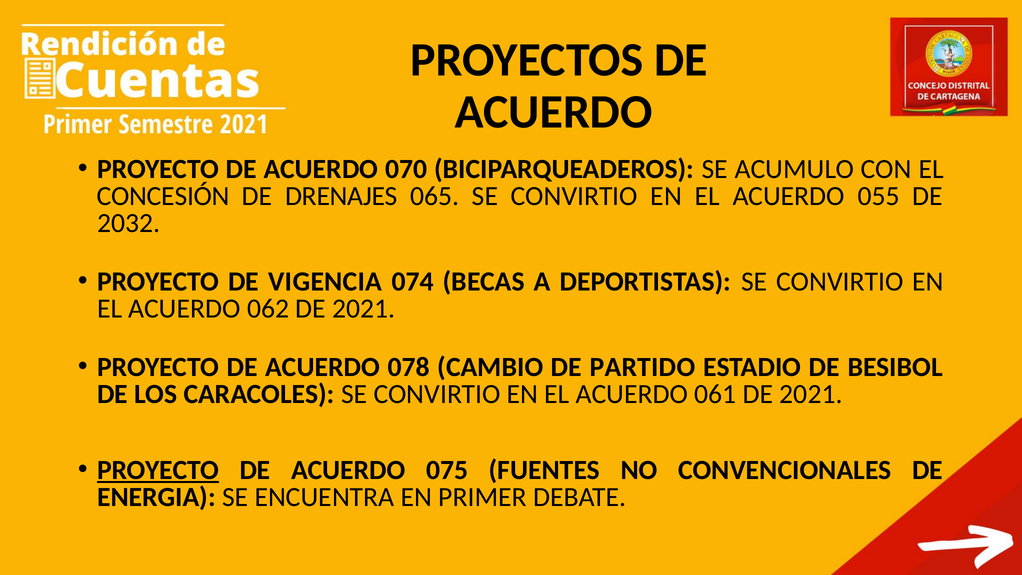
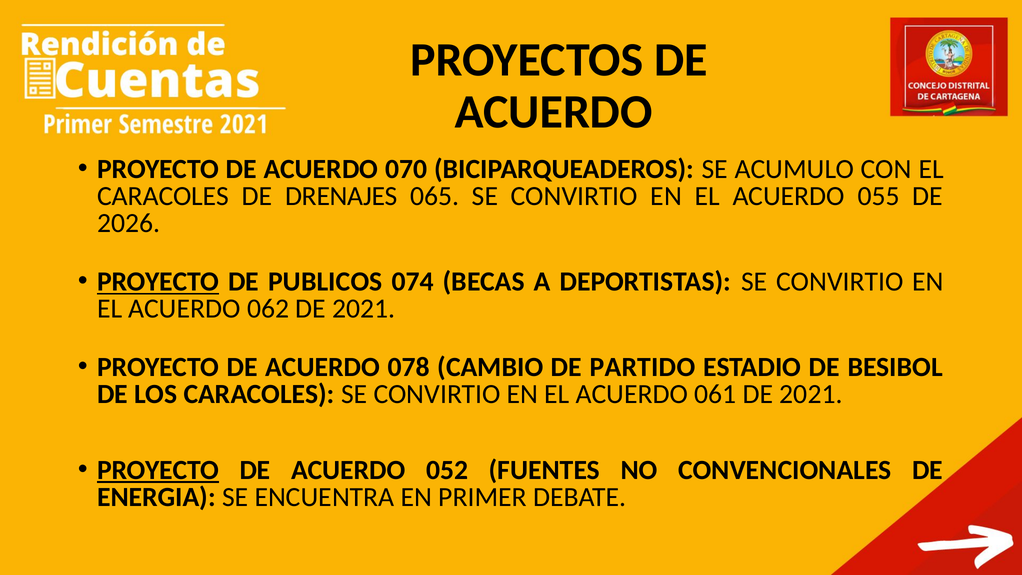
CONCESIÓN at (163, 196): CONCESIÓN -> CARACOLES
2032: 2032 -> 2026
PROYECTO at (158, 282) underline: none -> present
VIGENCIA: VIGENCIA -> PUBLICOS
075: 075 -> 052
